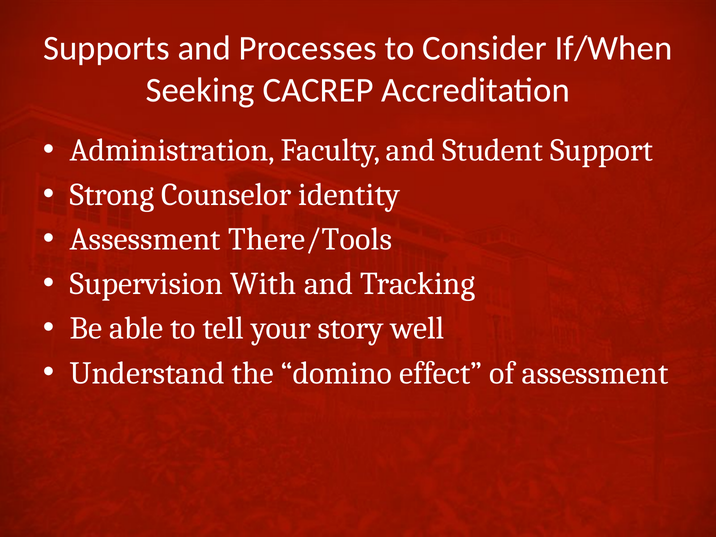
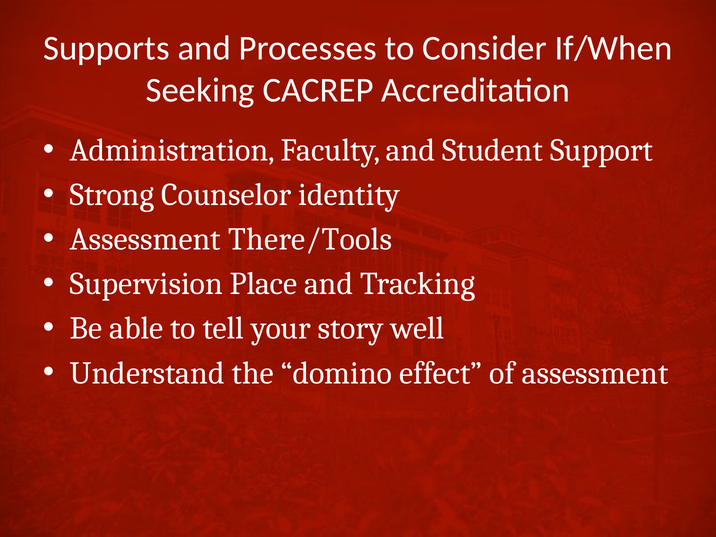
With: With -> Place
